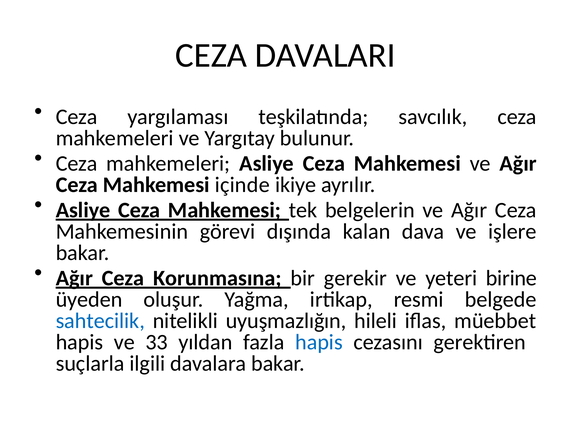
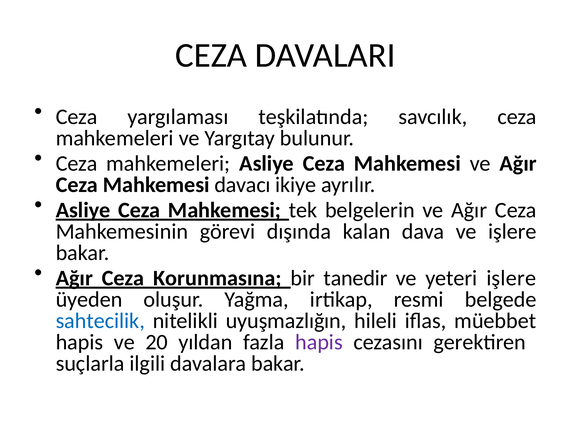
içinde: içinde -> davacı
gerekir: gerekir -> tanedir
yeteri birine: birine -> işlere
33: 33 -> 20
hapis at (319, 342) colour: blue -> purple
